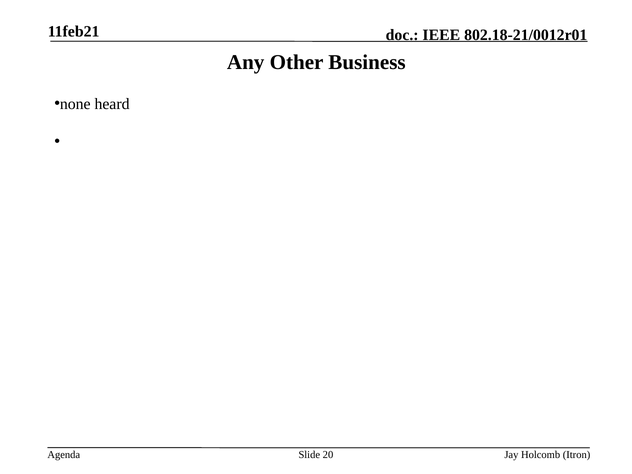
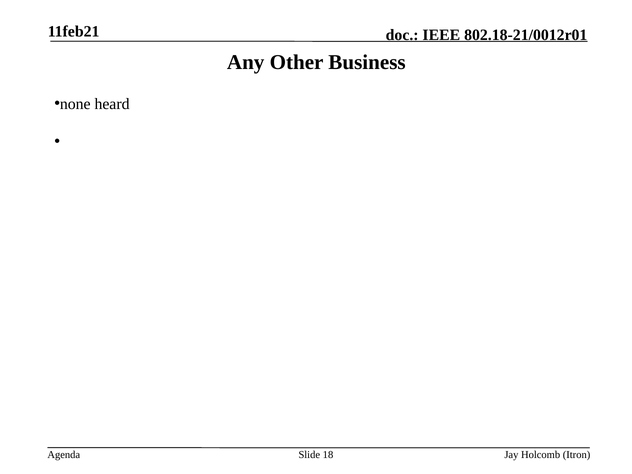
20: 20 -> 18
